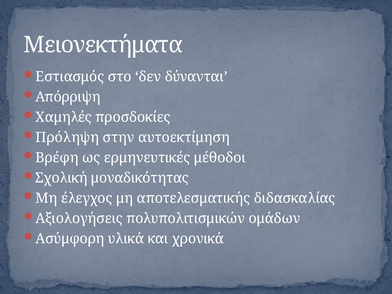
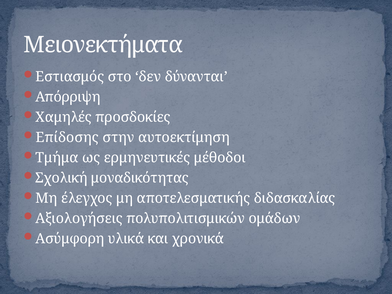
Πρόληψη: Πρόληψη -> Επίδοσης
Βρέφη: Βρέφη -> Τμήμα
